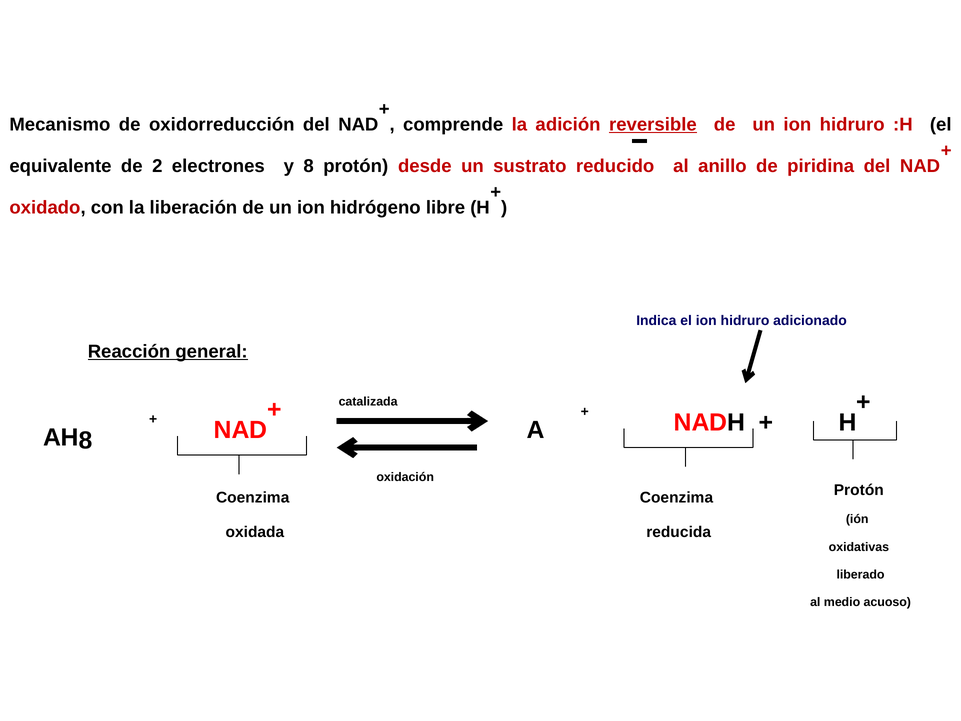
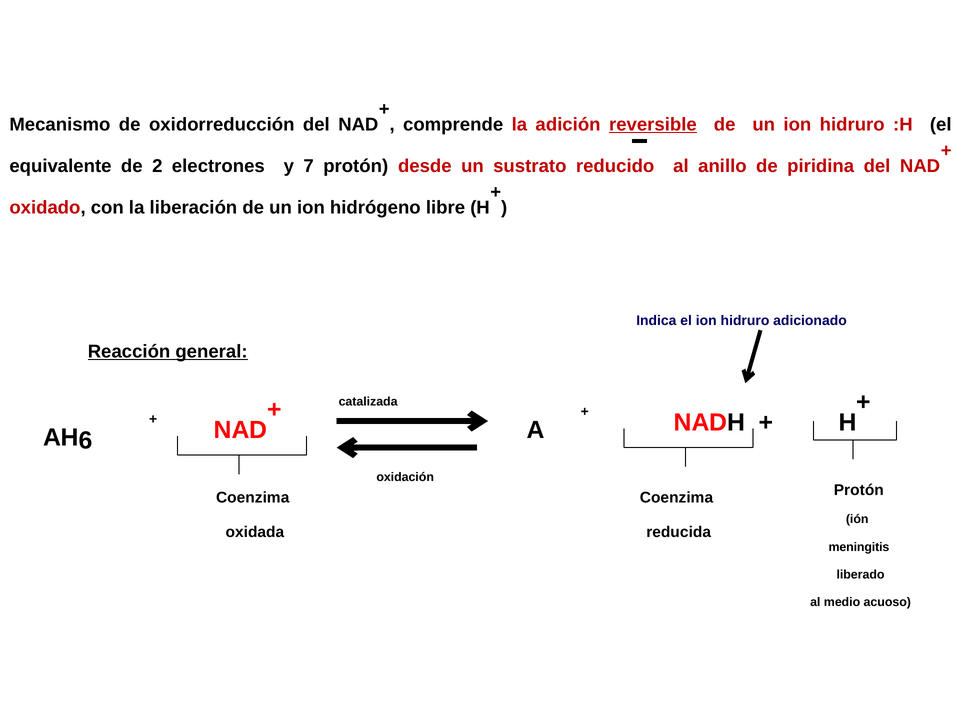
y 8: 8 -> 7
8 at (86, 441): 8 -> 6
oxidativas: oxidativas -> meningitis
